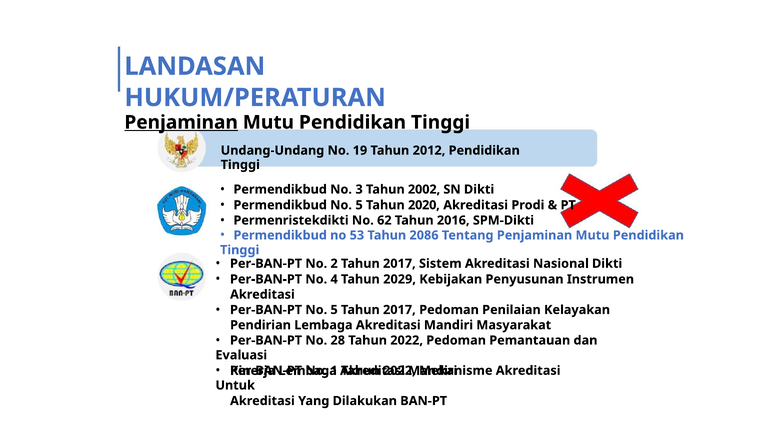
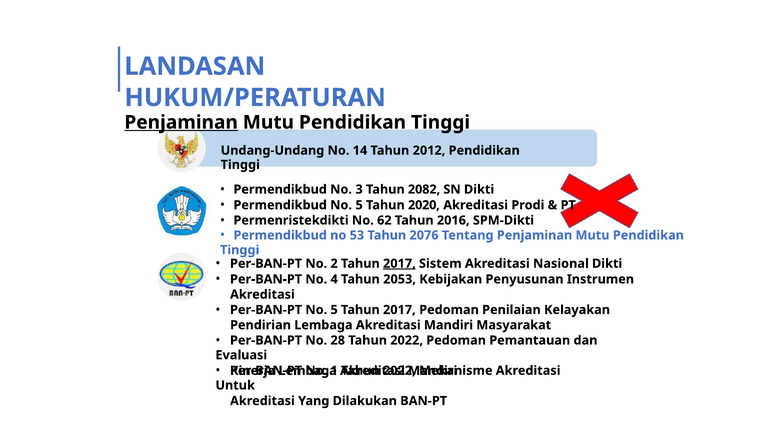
19: 19 -> 14
2002: 2002 -> 2082
2086: 2086 -> 2076
2017 at (399, 264) underline: none -> present
2029: 2029 -> 2053
